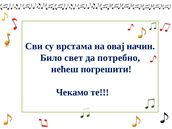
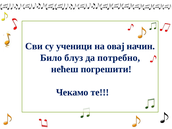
врстама: врстама -> ученици
свет: свет -> блуз
